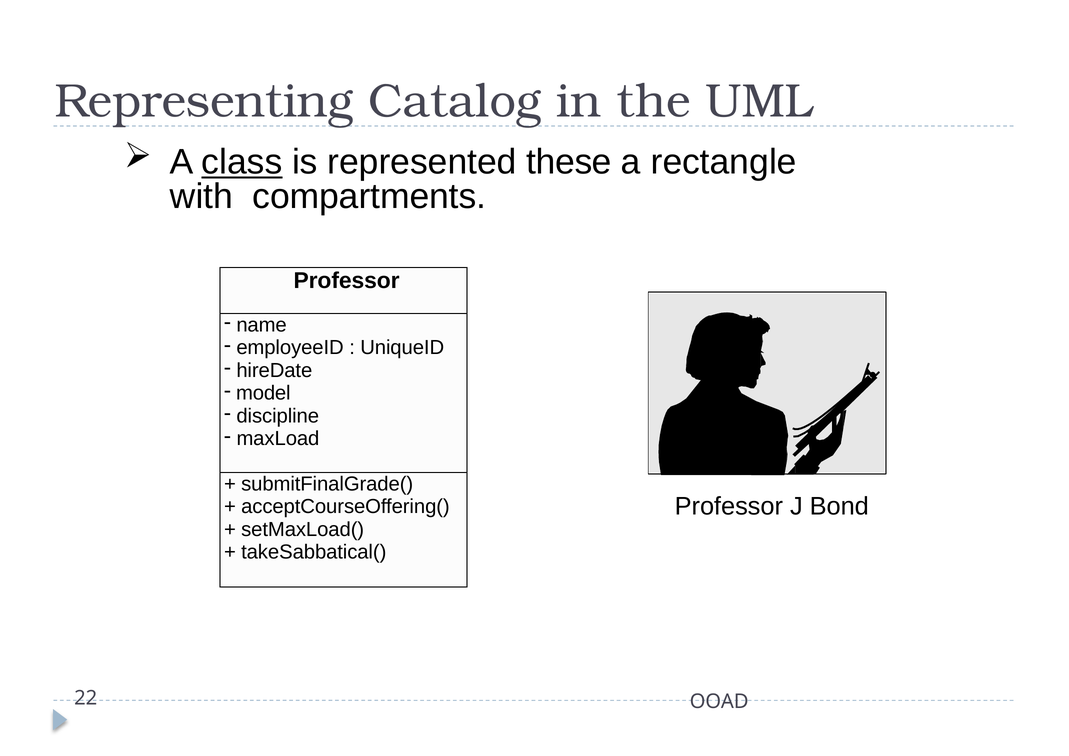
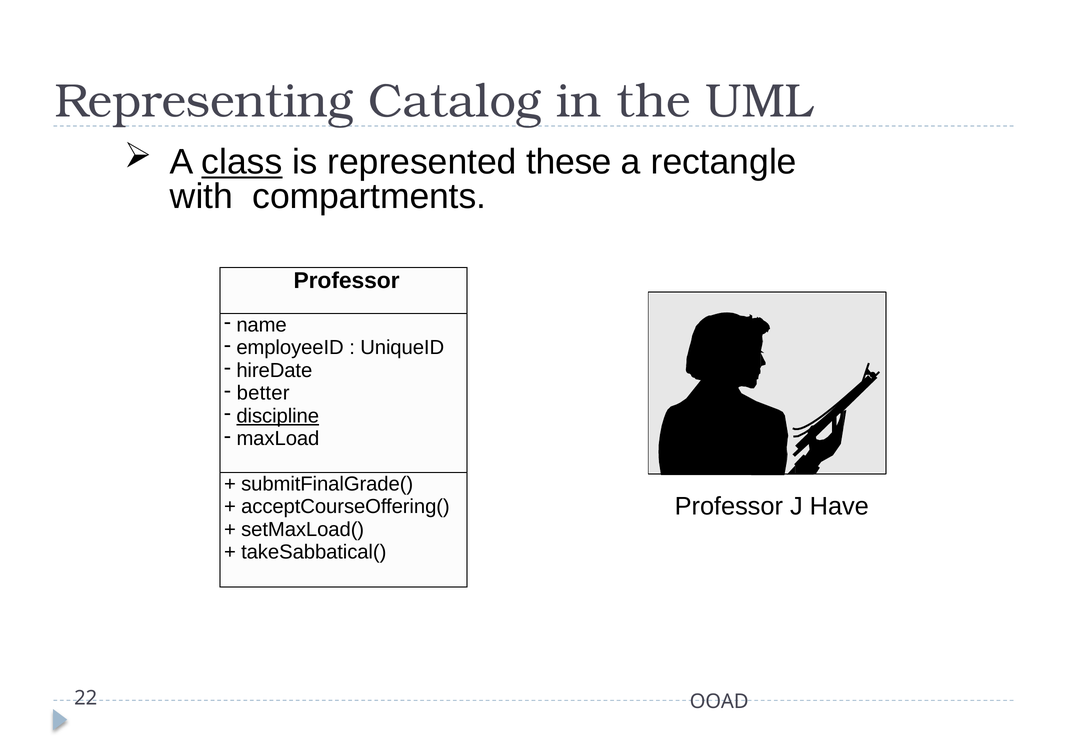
model: model -> better
discipline underline: none -> present
Bond: Bond -> Have
